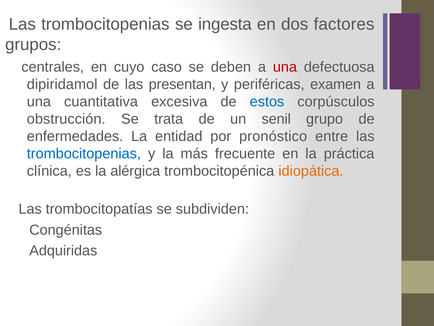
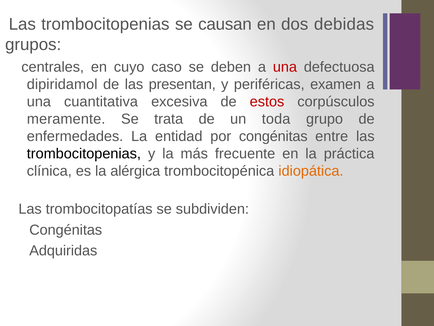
ingesta: ingesta -> causan
factores: factores -> debidas
estos colour: blue -> red
obstrucción: obstrucción -> meramente
senil: senil -> toda
por pronóstico: pronóstico -> congénitas
trombocitopenias at (84, 154) colour: blue -> black
